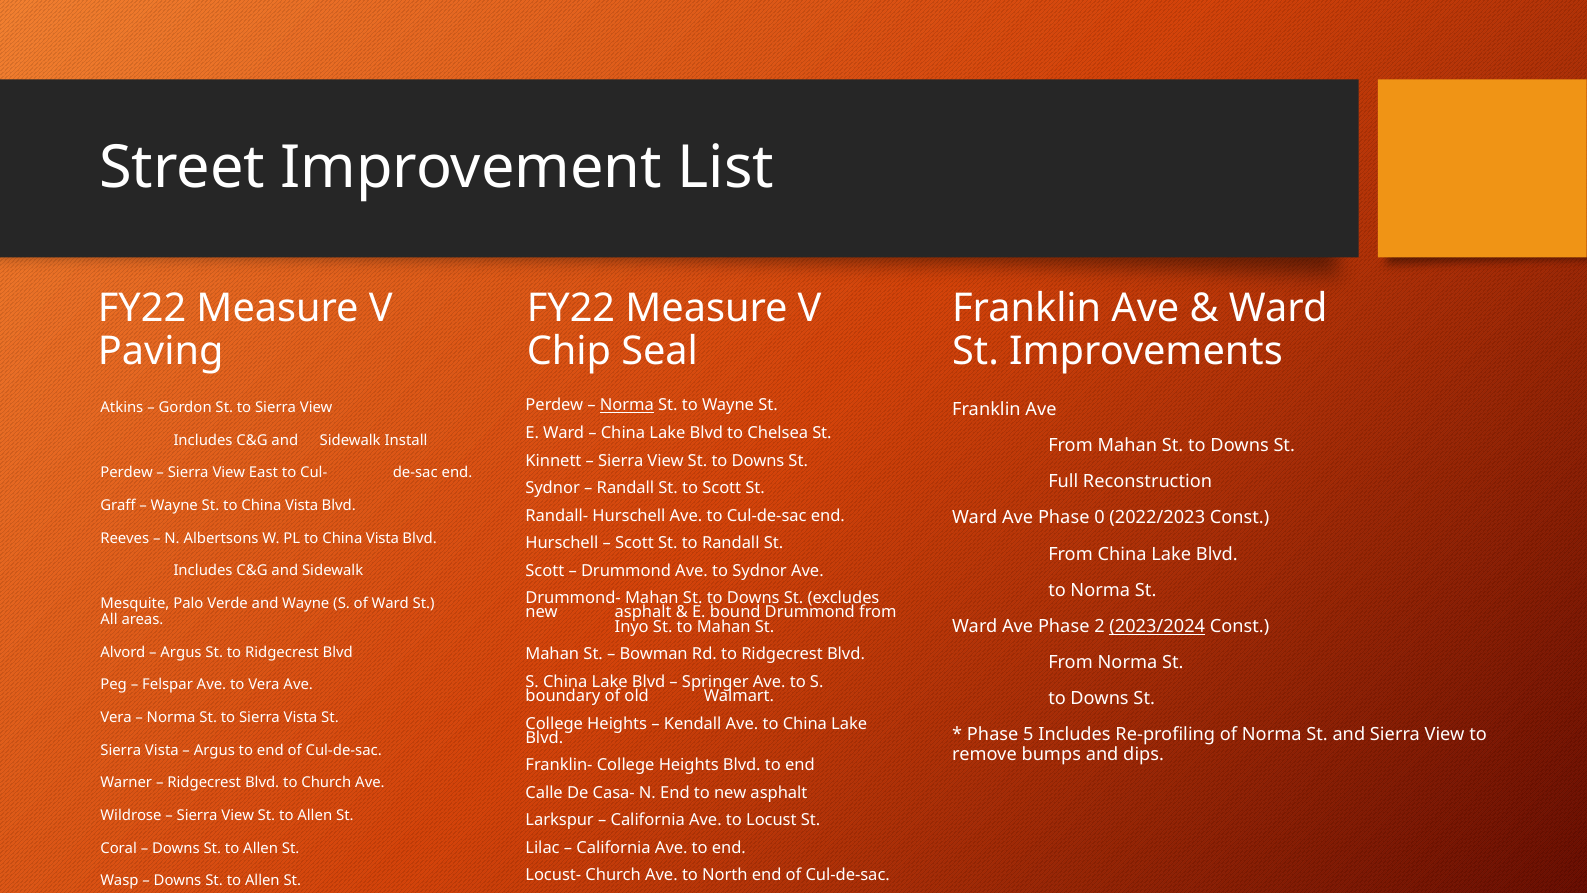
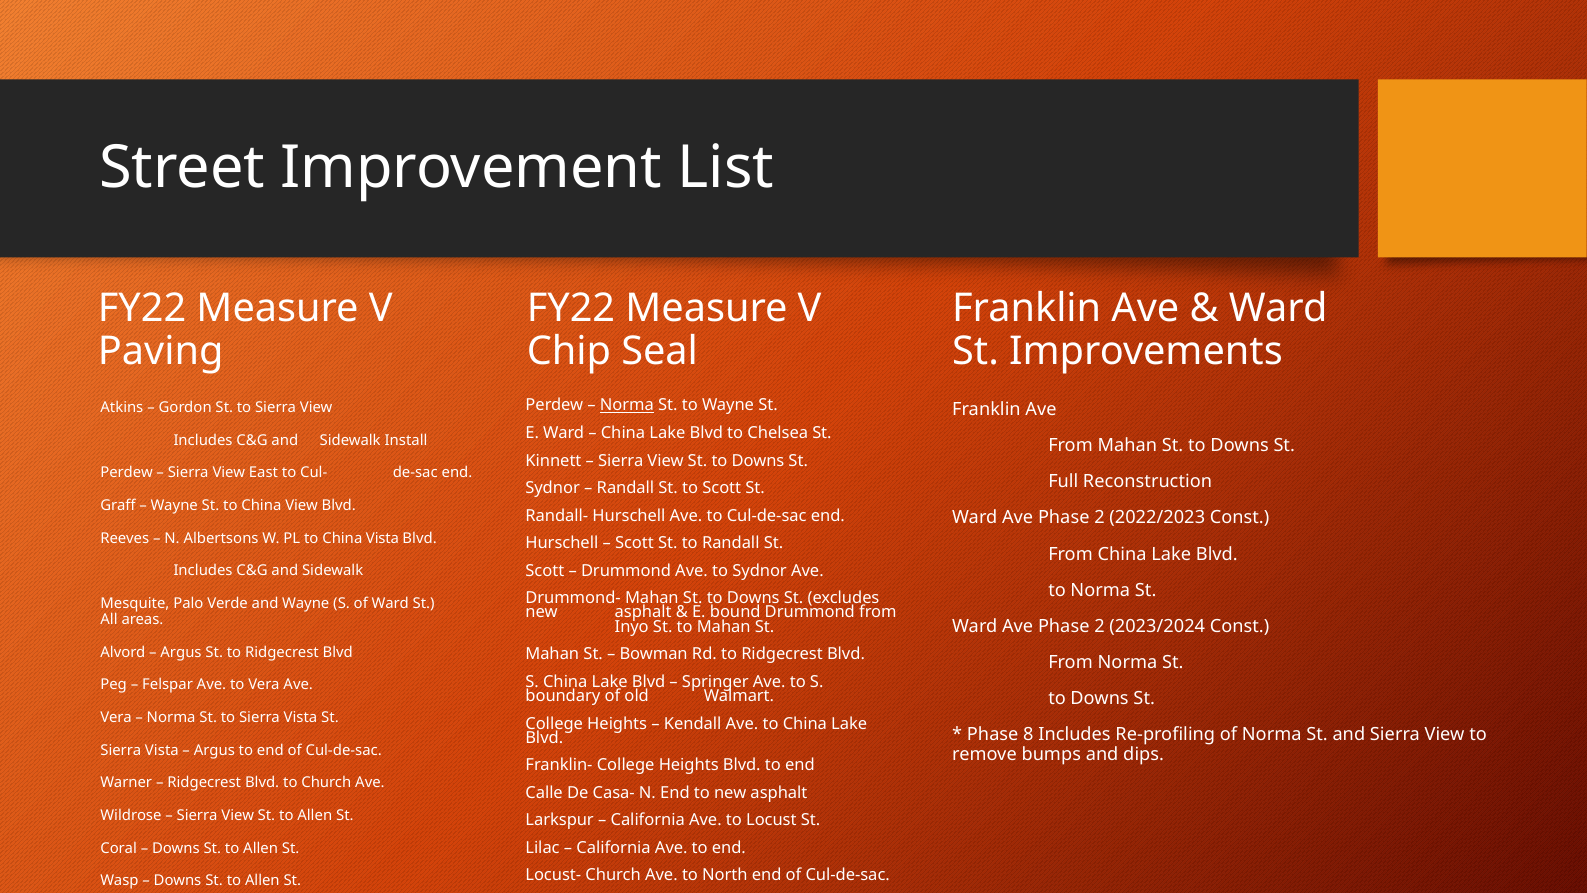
St to China Vista: Vista -> View
0 at (1099, 518): 0 -> 2
2023/2024 underline: present -> none
5: 5 -> 8
